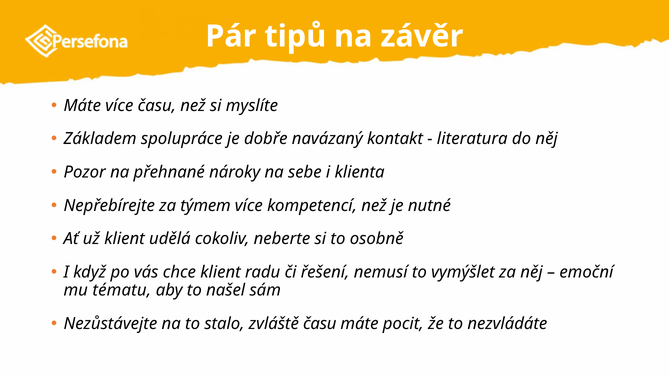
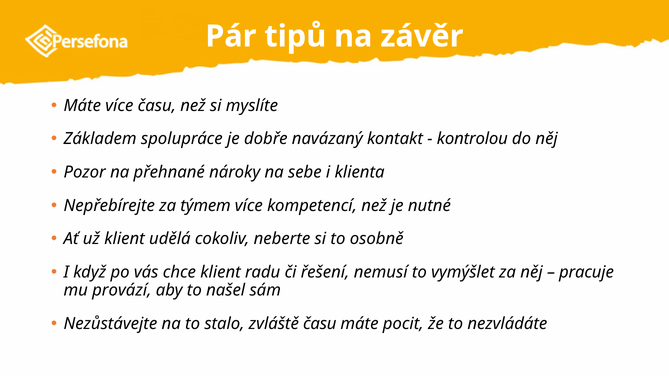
literatura: literatura -> kontrolou
emoční: emoční -> pracuje
tématu: tématu -> provází
